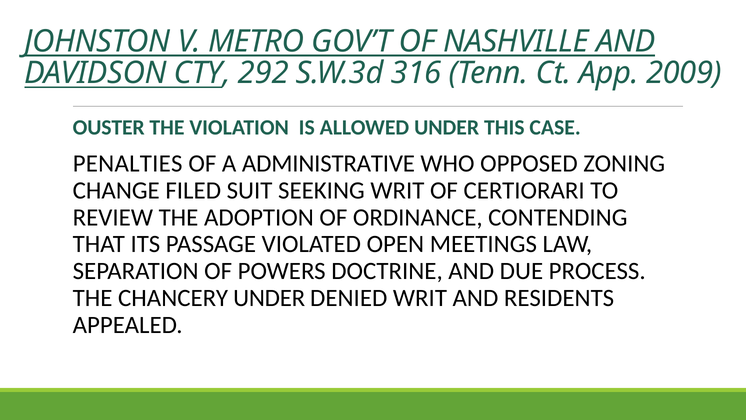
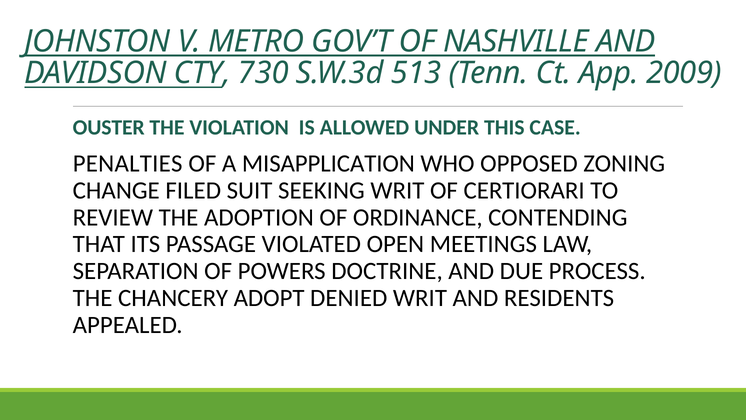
292: 292 -> 730
316: 316 -> 513
ADMINISTRATIVE: ADMINISTRATIVE -> MISAPPLICATION
CHANCERY UNDER: UNDER -> ADOPT
